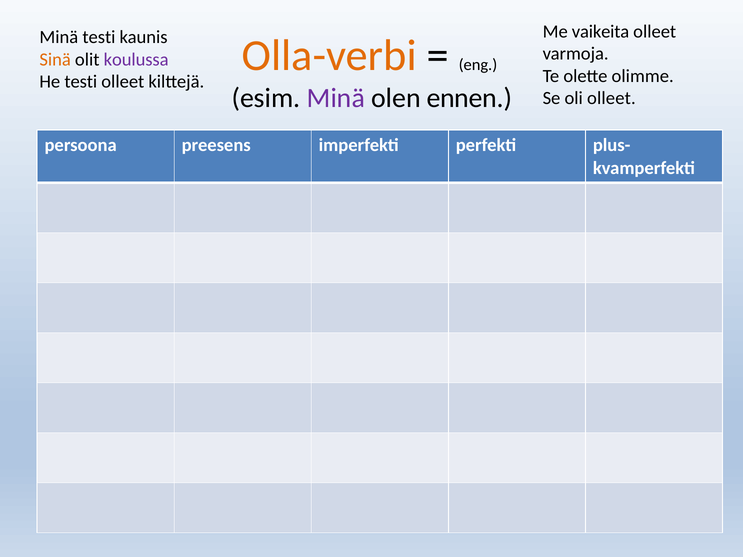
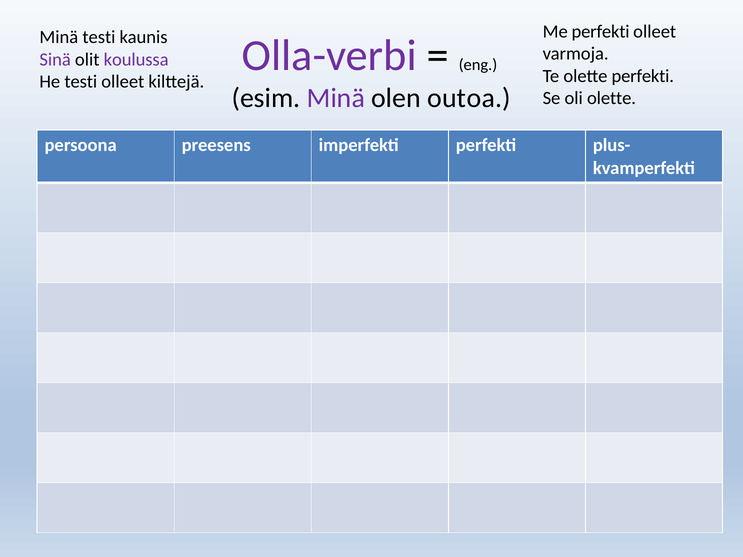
Me vaikeita: vaikeita -> perfekti
Olla-verbi colour: orange -> purple
Sinä colour: orange -> purple
olette olimme: olimme -> perfekti
ennen: ennen -> outoa
oli olleet: olleet -> olette
